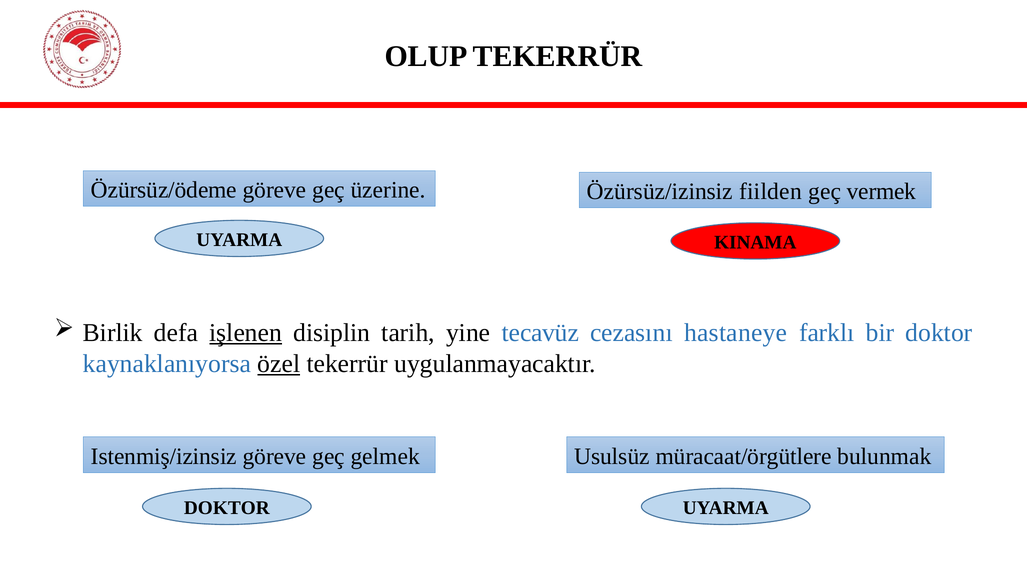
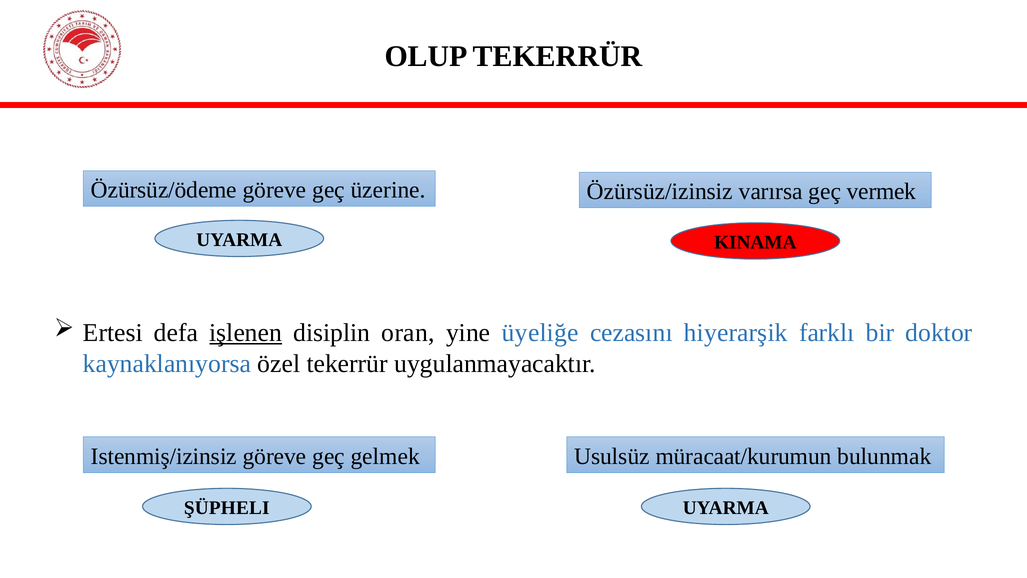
fiilden: fiilden -> varırsa
Birlik: Birlik -> Ertesi
tarih: tarih -> oran
tecavüz: tecavüz -> üyeliğe
hastaneye: hastaneye -> hiyerarşik
özel underline: present -> none
müracaat/örgütlere: müracaat/örgütlere -> müracaat/kurumun
DOKTOR at (227, 507): DOKTOR -> ŞÜPHELI
